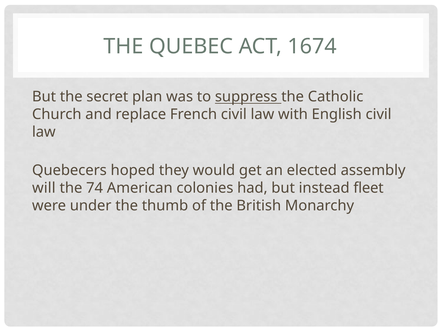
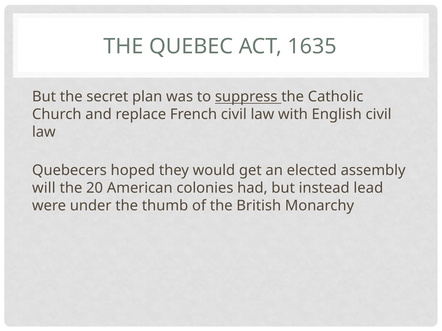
1674: 1674 -> 1635
74: 74 -> 20
fleet: fleet -> lead
